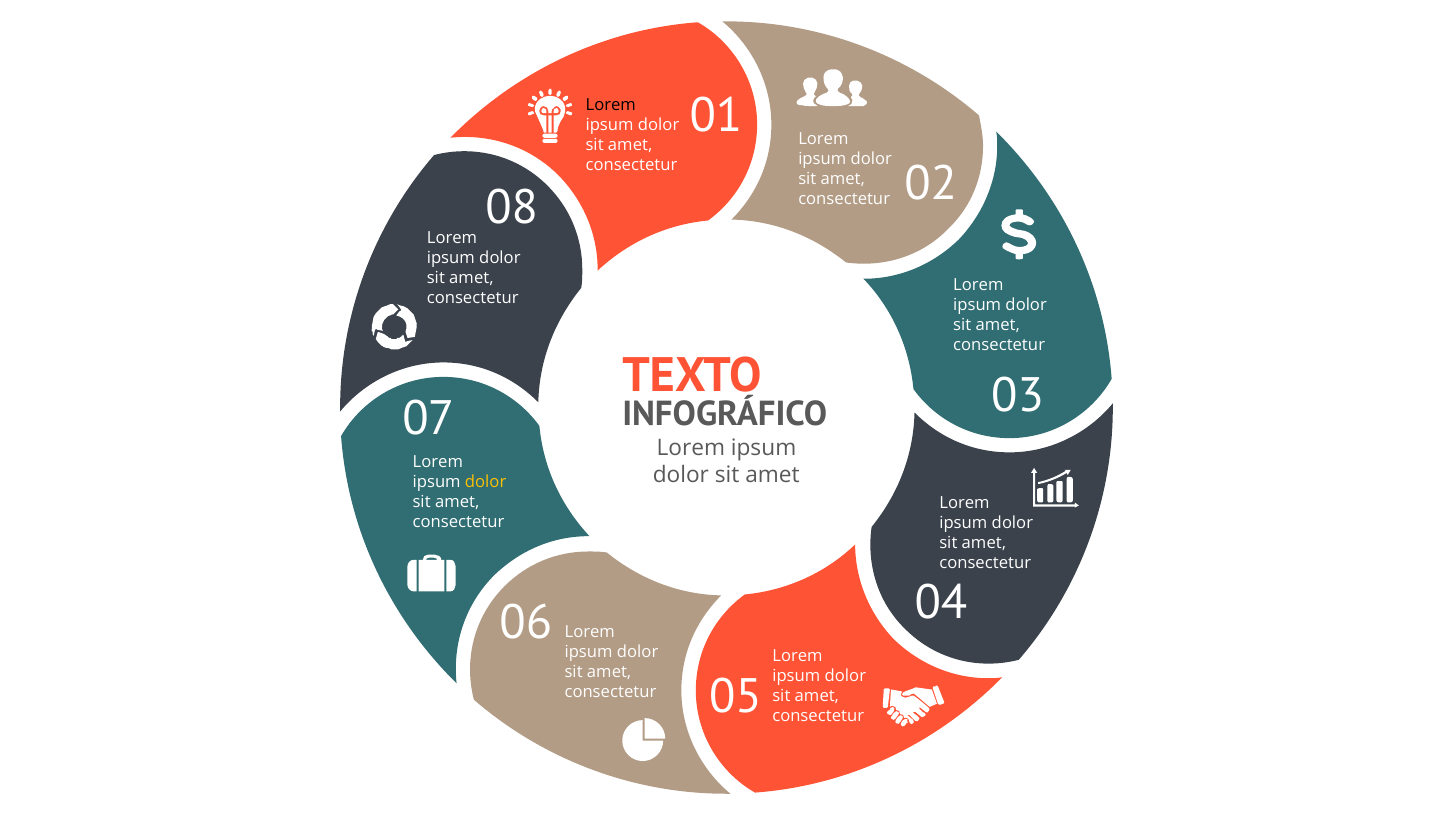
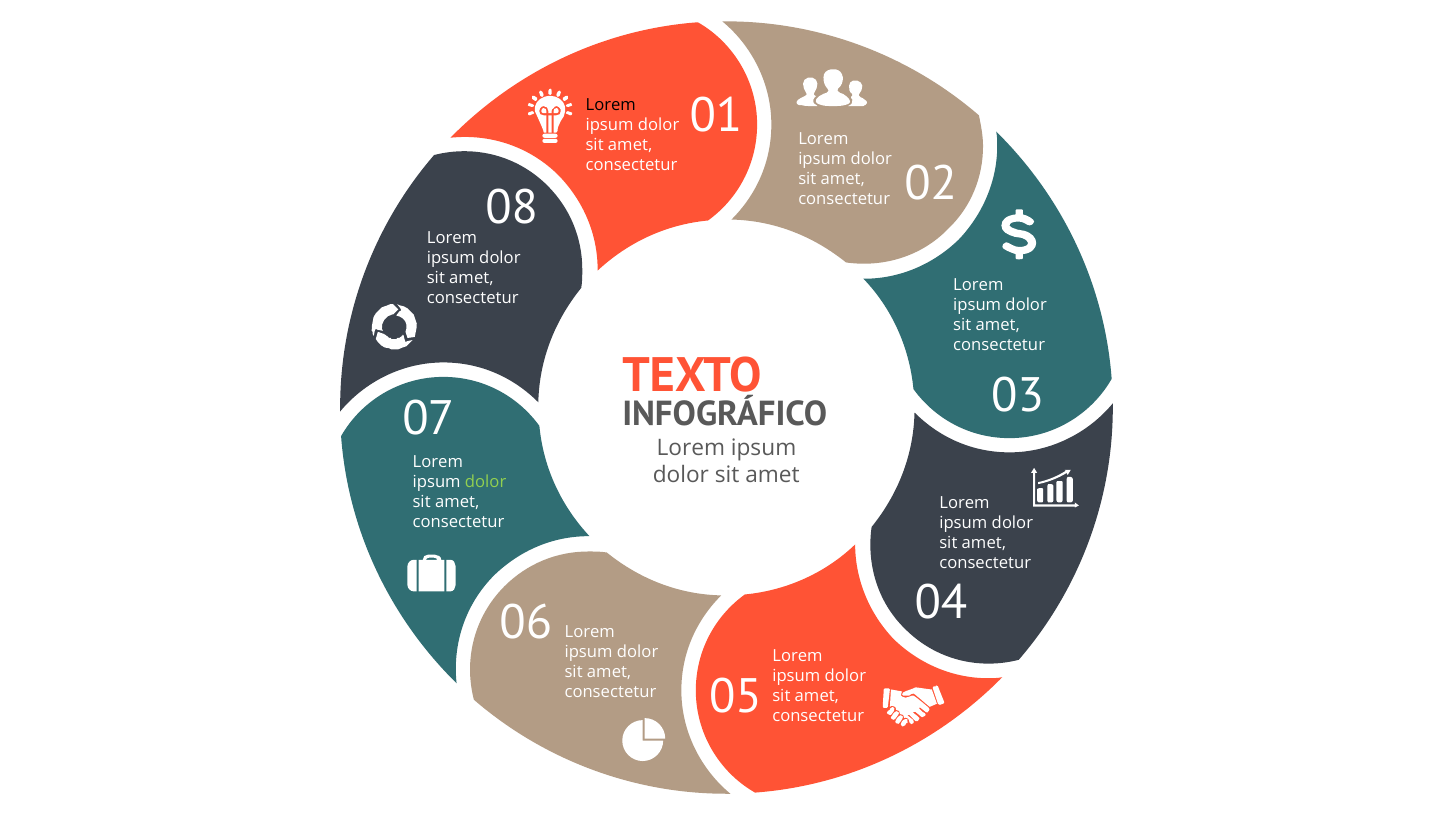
dolor at (486, 482) colour: yellow -> light green
